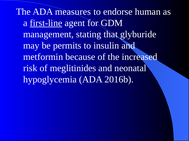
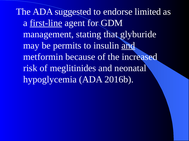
measures: measures -> suggested
human: human -> limited
and at (128, 46) underline: none -> present
